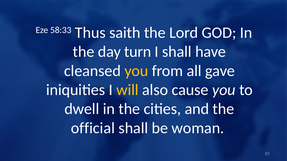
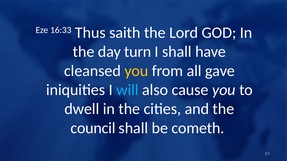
58:33: 58:33 -> 16:33
will colour: yellow -> light blue
official: official -> council
woman: woman -> cometh
